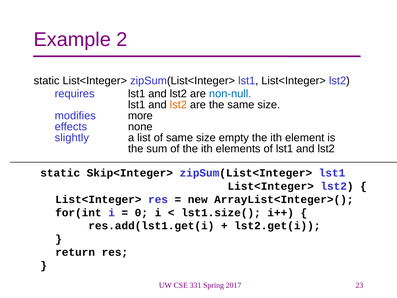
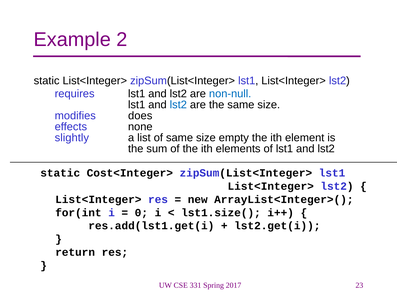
lst2 at (178, 105) colour: orange -> blue
more: more -> does
Skip<Integer>: Skip<Integer> -> Cost<Integer>
